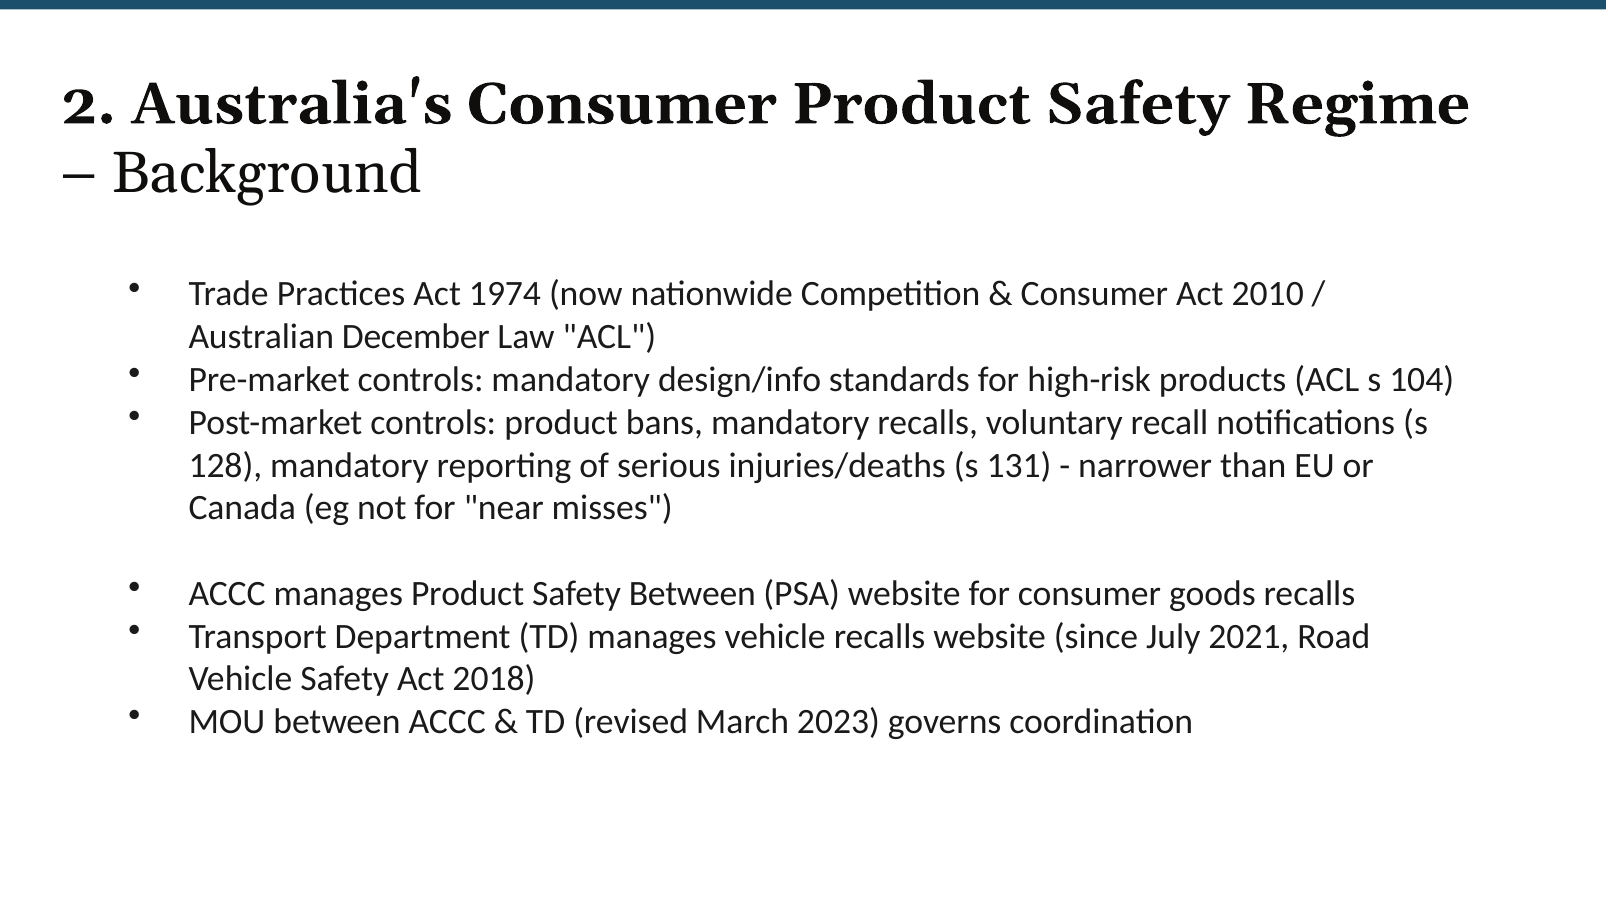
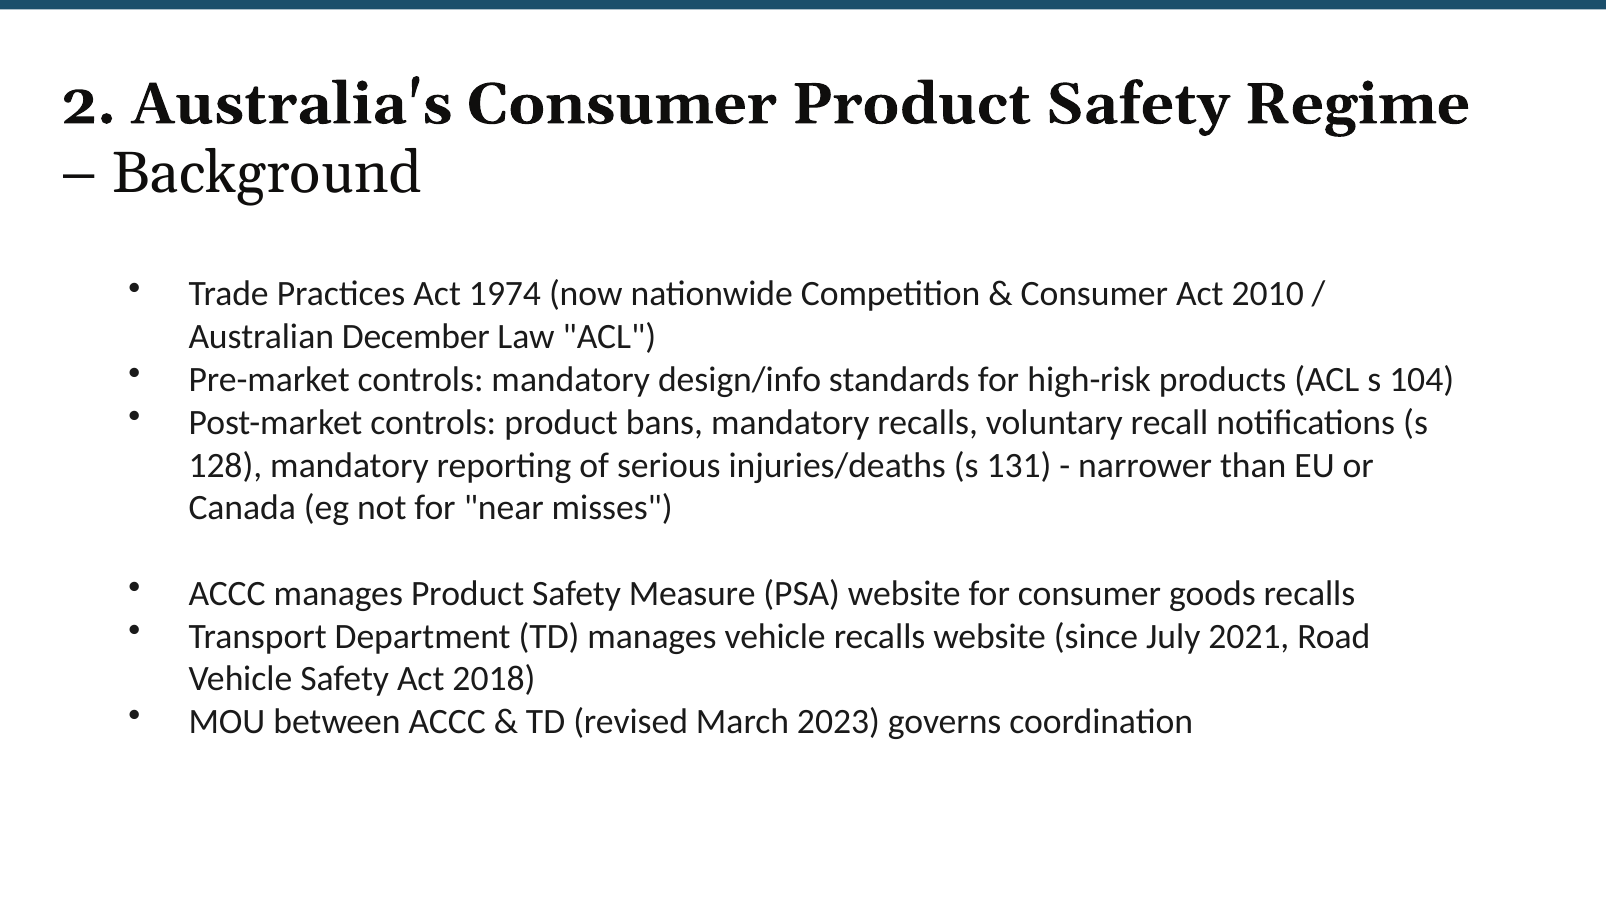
Safety Between: Between -> Measure
